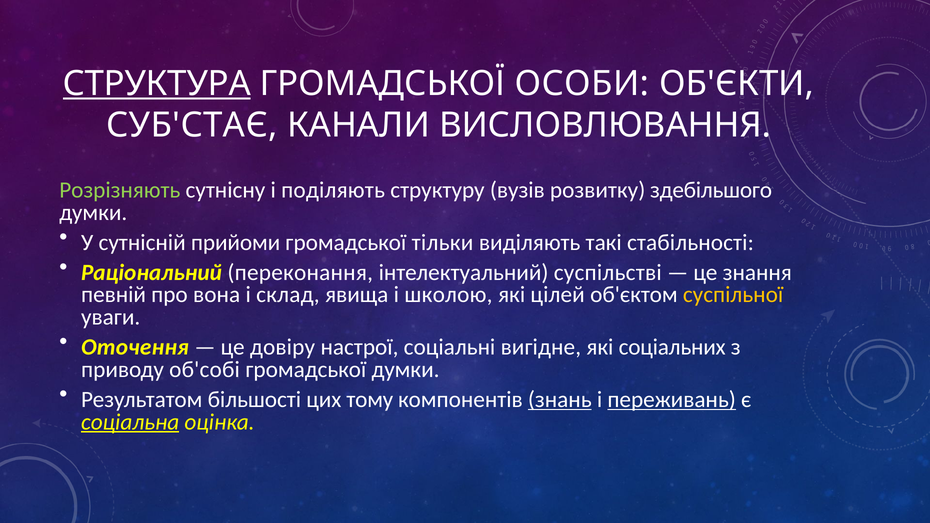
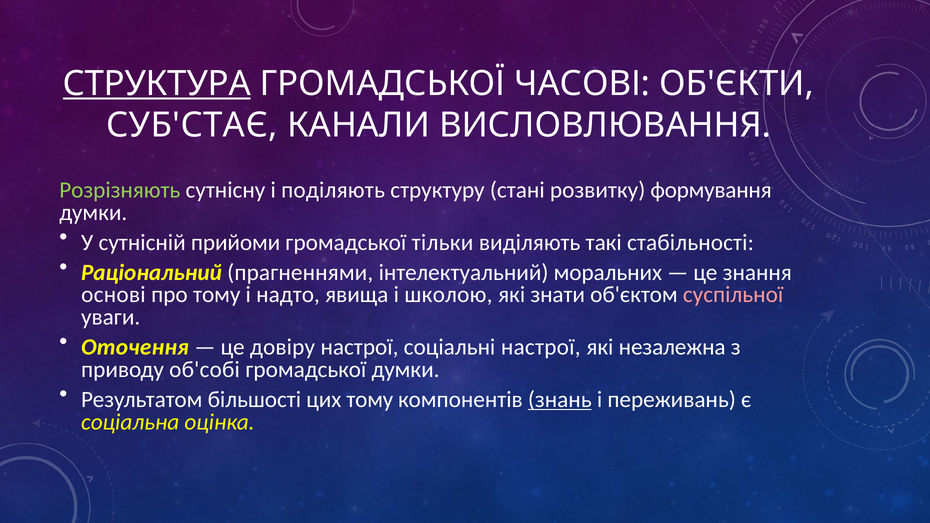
ОСОБИ: ОСОБИ -> ЧАСОВІ
вузів: вузів -> стані
здебільшого: здебільшого -> формування
переконання: переконання -> прагненнями
суспільстві: суспільстві -> моральних
певній: певній -> основі
про вона: вона -> тому
склад: склад -> надто
цілей: цілей -> знати
суспільної colour: yellow -> pink
соціальні вигідне: вигідне -> настрої
соціальних: соціальних -> незалежна
переживань underline: present -> none
соціальна underline: present -> none
